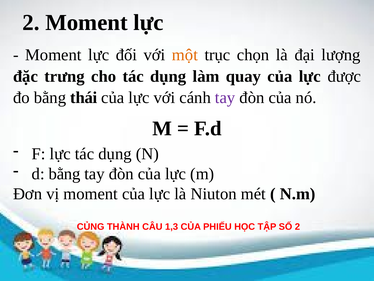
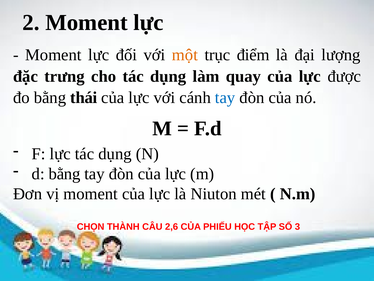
chọn: chọn -> điểm
tay at (225, 98) colour: purple -> blue
CỦNG: CỦNG -> CHỌN
1,3: 1,3 -> 2,6
SỐ 2: 2 -> 3
